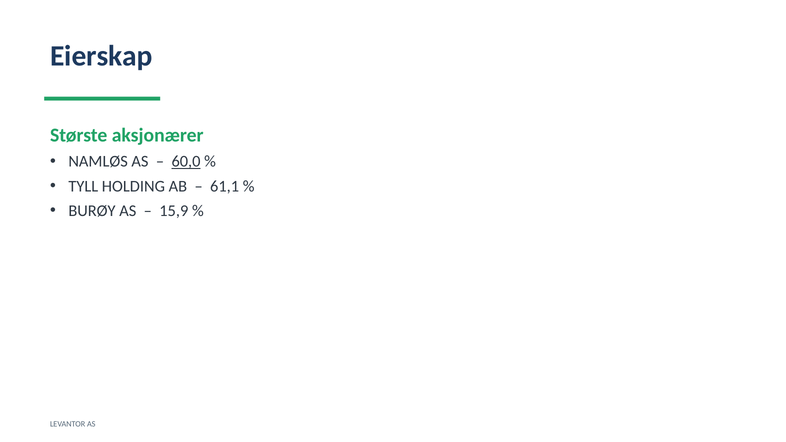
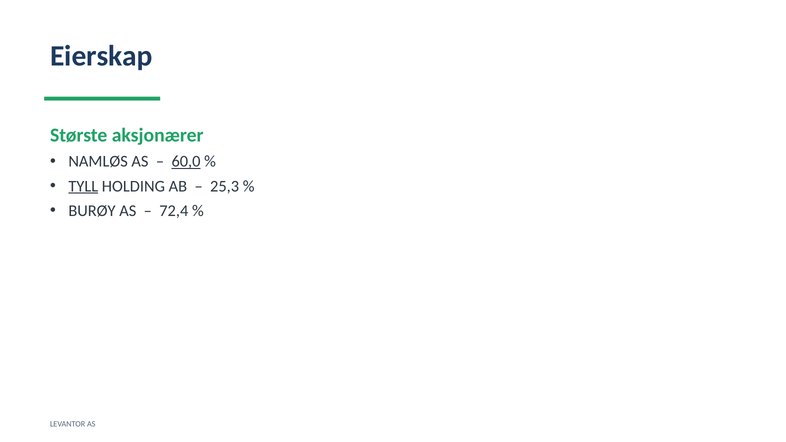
TYLL underline: none -> present
61,1: 61,1 -> 25,3
15,9: 15,9 -> 72,4
